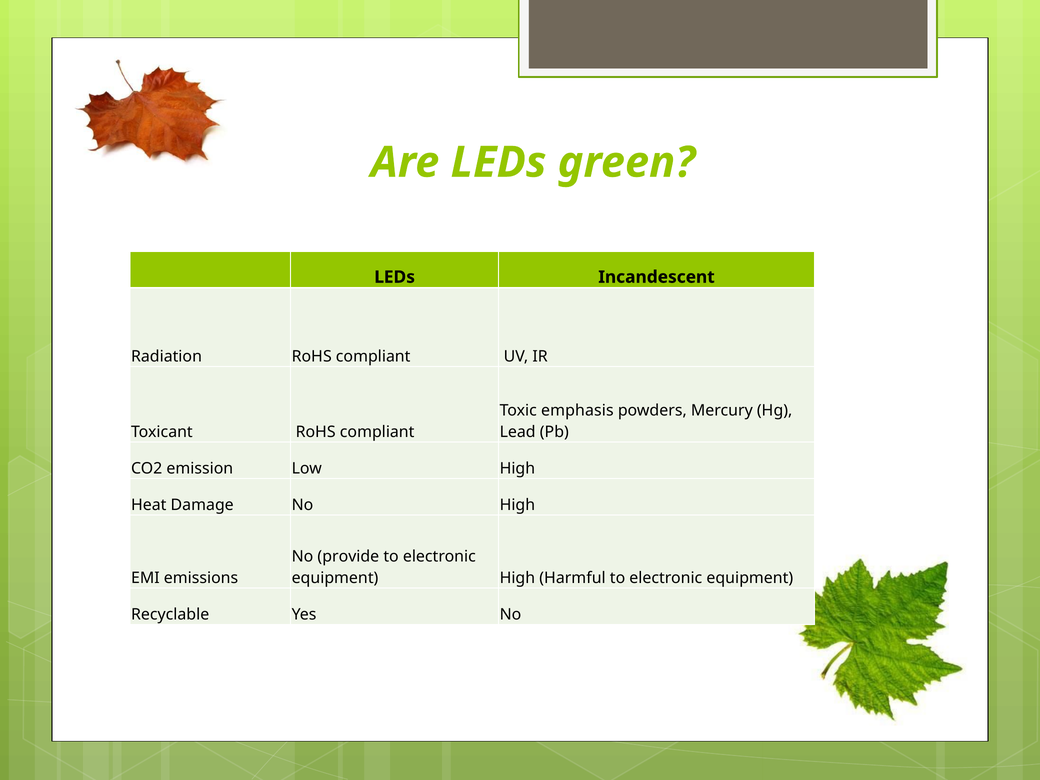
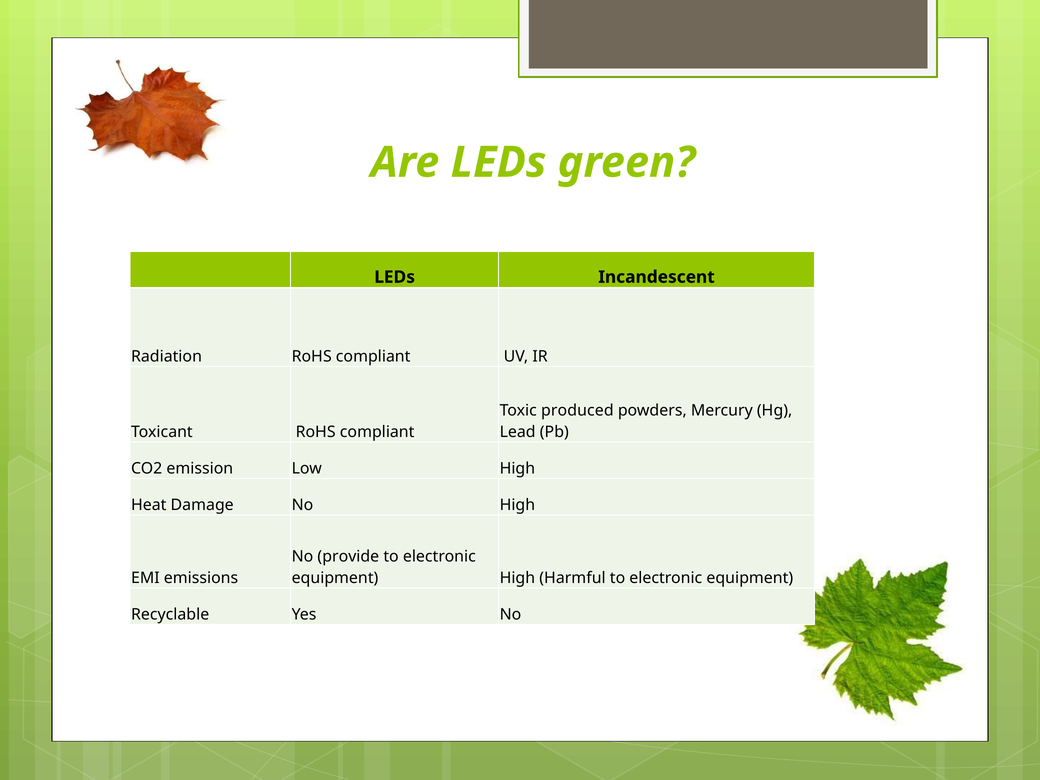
emphasis: emphasis -> produced
